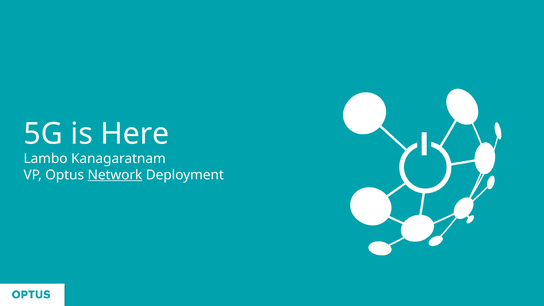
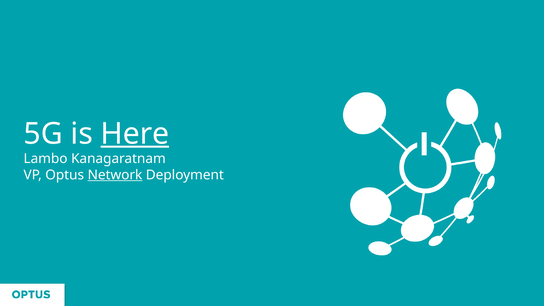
Here underline: none -> present
